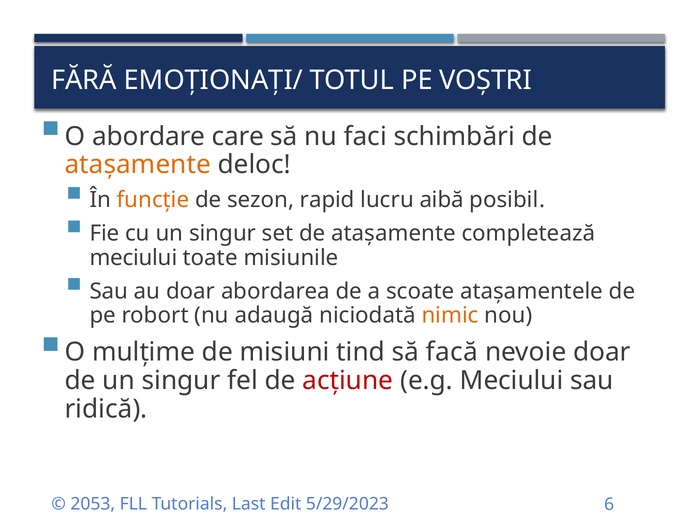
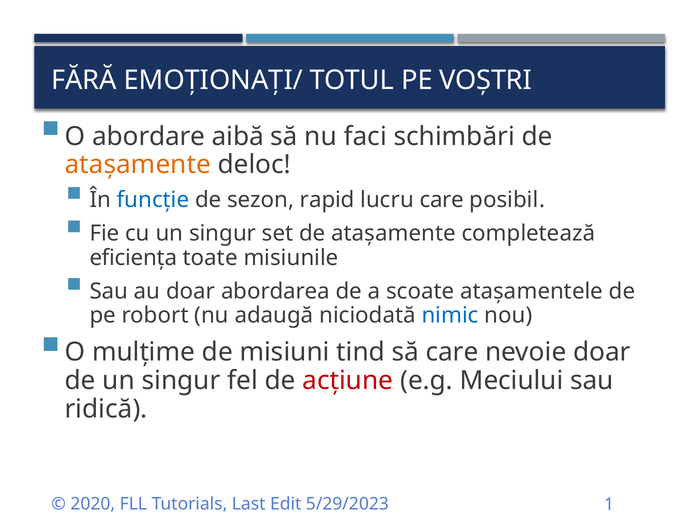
care: care -> aibă
funcție colour: orange -> blue
lucru aibă: aibă -> care
meciului at (133, 258): meciului -> eficiența
nimic colour: orange -> blue
să facă: facă -> care
2053: 2053 -> 2020
6: 6 -> 1
